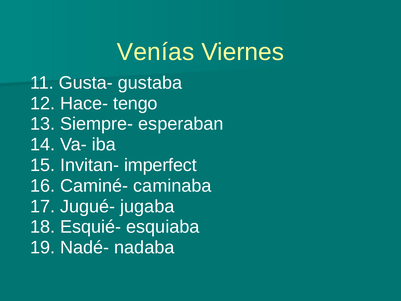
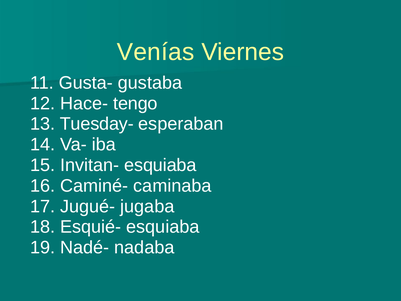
Siempre-: Siempre- -> Tuesday-
Invitan- imperfect: imperfect -> esquiaba
